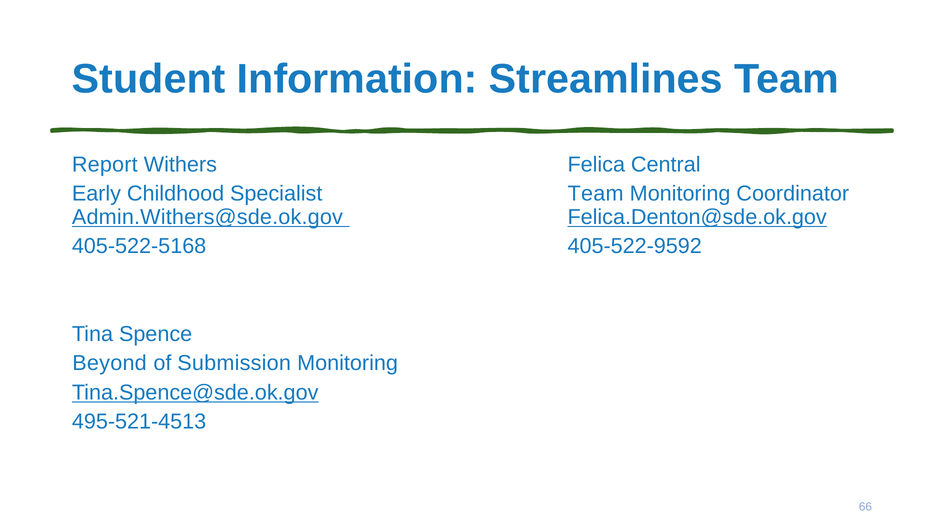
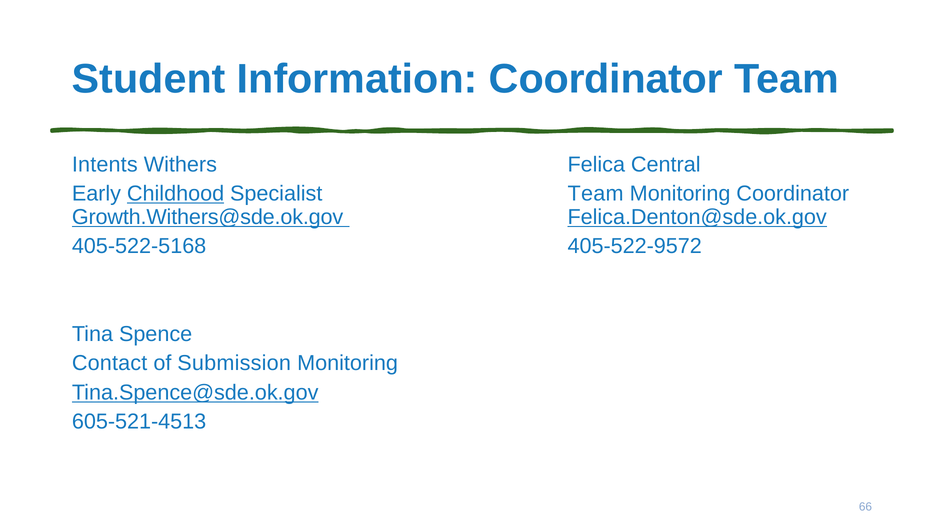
Information Streamlines: Streamlines -> Coordinator
Report: Report -> Intents
Childhood underline: none -> present
Admin.Withers@sde.ok.gov: Admin.Withers@sde.ok.gov -> Growth.Withers@sde.ok.gov
405-522-9592: 405-522-9592 -> 405-522-9572
Beyond: Beyond -> Contact
495-521-4513: 495-521-4513 -> 605-521-4513
